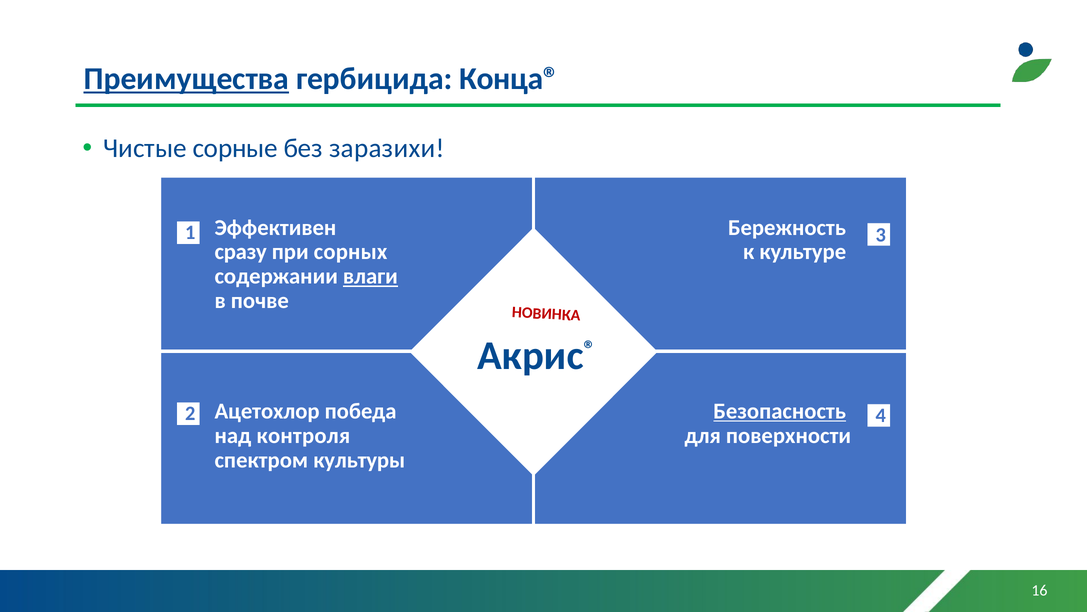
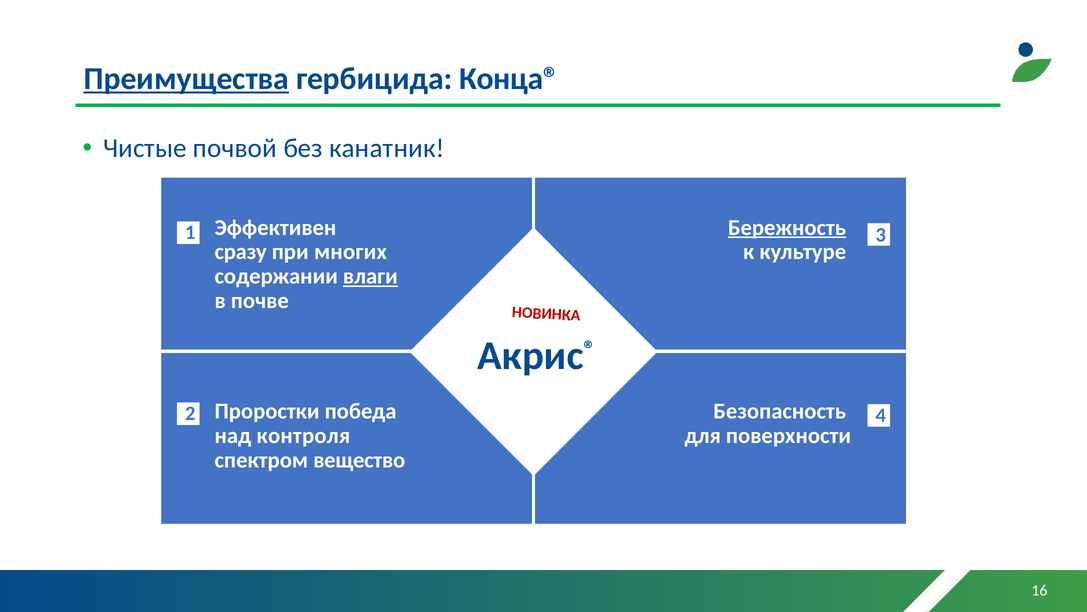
сорные: сорные -> почвой
заразихи: заразихи -> канатник
Бережность underline: none -> present
сорных: сорных -> многих
Ацетохлор: Ацетохлор -> Проростки
Безопасность underline: present -> none
культуры: культуры -> вещество
